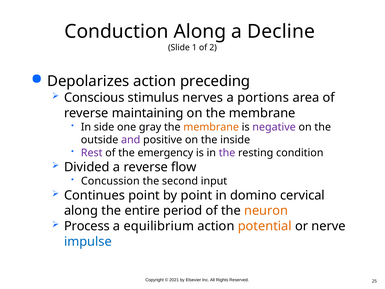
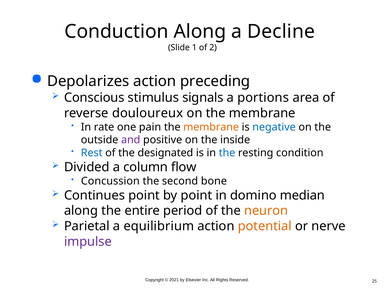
nerves: nerves -> signals
maintaining: maintaining -> douloureux
side: side -> rate
gray: gray -> pain
negative colour: purple -> blue
Rest colour: purple -> blue
emergency: emergency -> designated
the at (227, 153) colour: purple -> blue
a reverse: reverse -> column
input: input -> bone
cervical: cervical -> median
Process: Process -> Parietal
impulse colour: blue -> purple
